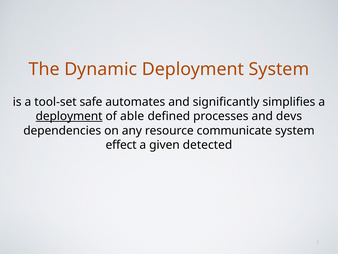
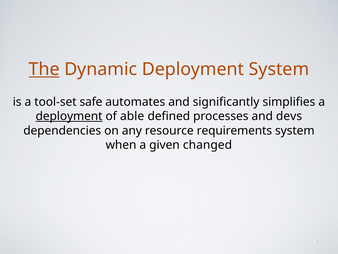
The underline: none -> present
communicate: communicate -> requirements
effect: effect -> when
detected: detected -> changed
